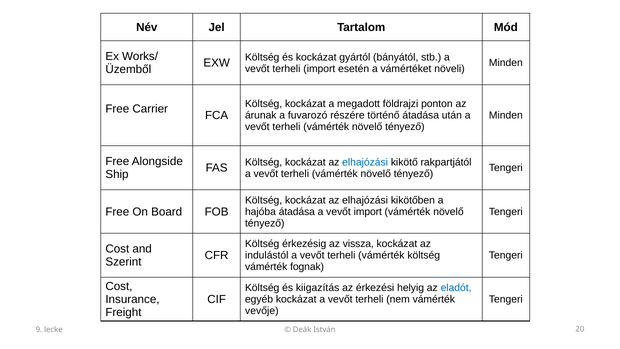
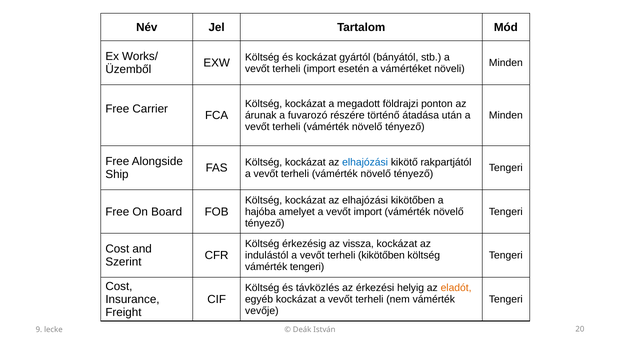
hajóba átadása: átadása -> amelyet
vámérték at (381, 255): vámérték -> kikötőben
vámérték fognak: fognak -> tengeri
kiigazítás: kiigazítás -> távközlés
eladót colour: blue -> orange
